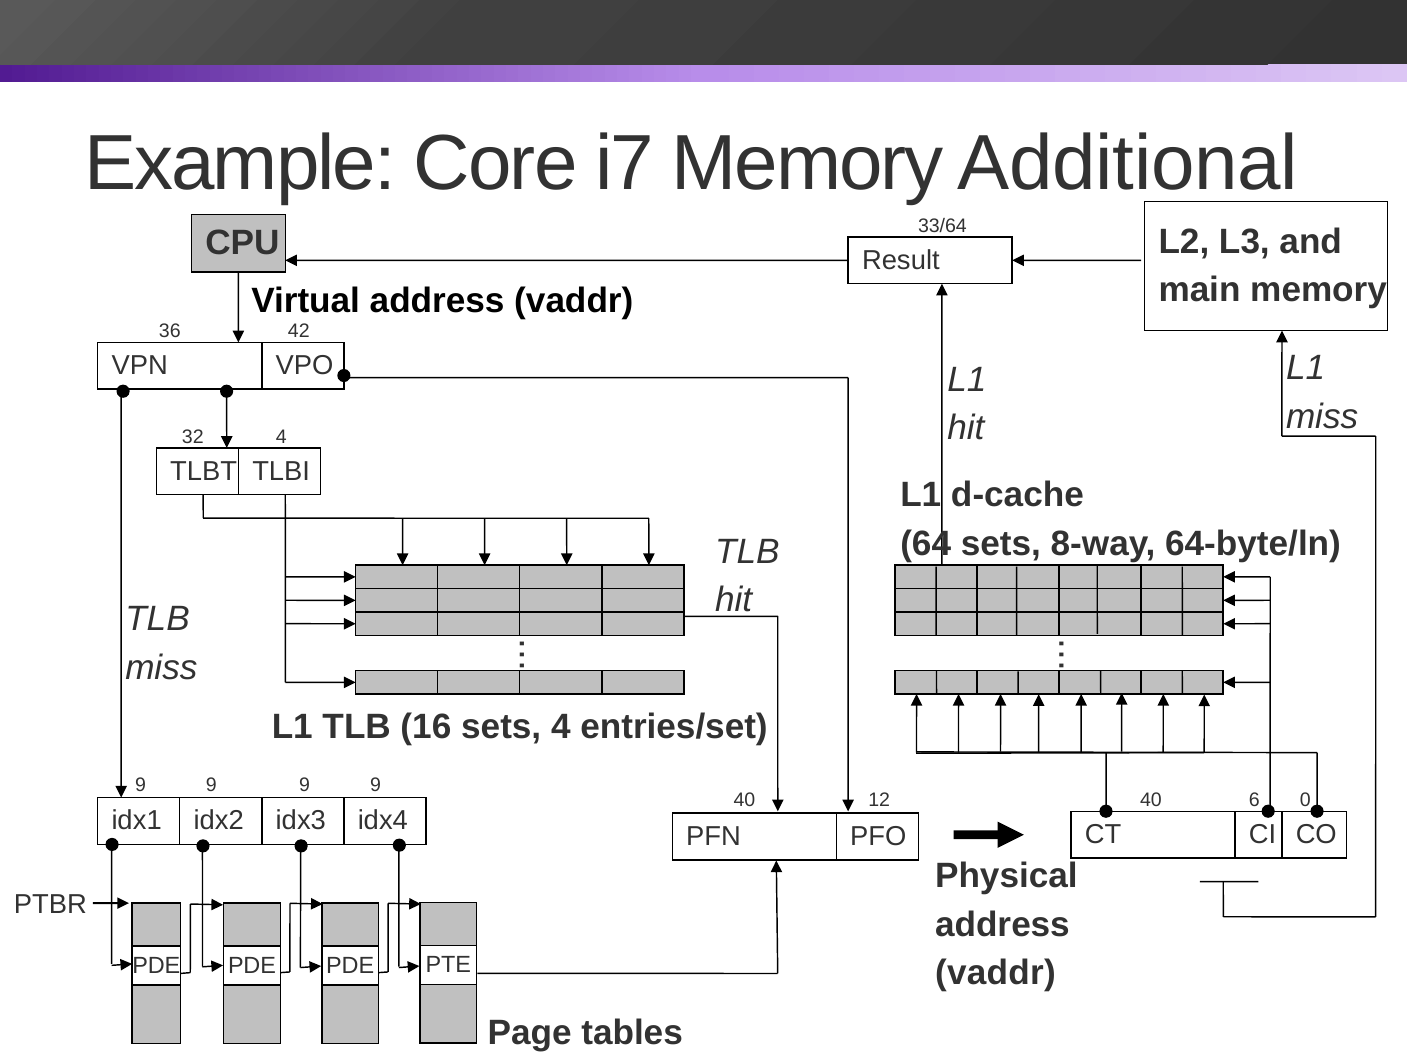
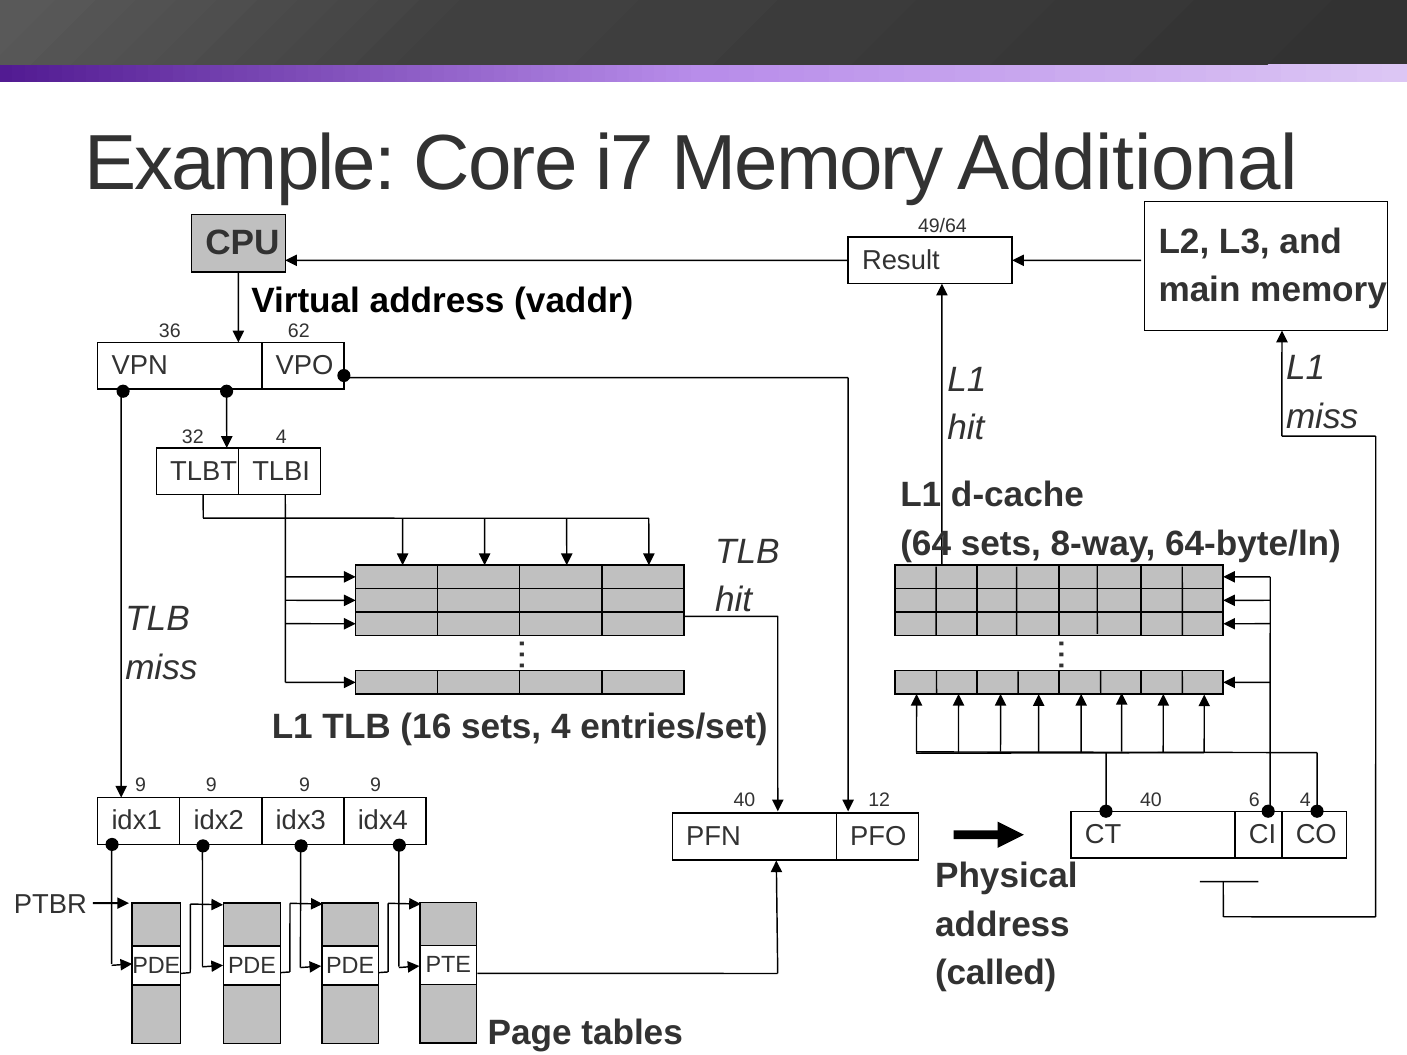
33/64: 33/64 -> 49/64
42: 42 -> 62
40 0: 0 -> 4
vaddr at (995, 973): vaddr -> called
